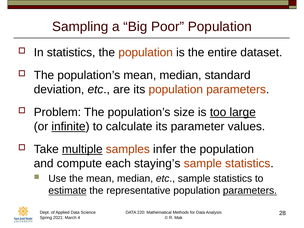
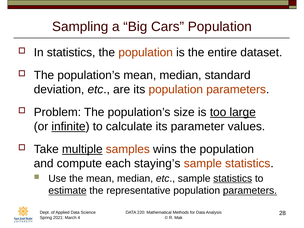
Poor: Poor -> Cars
infer: infer -> wins
statistics at (233, 178) underline: none -> present
